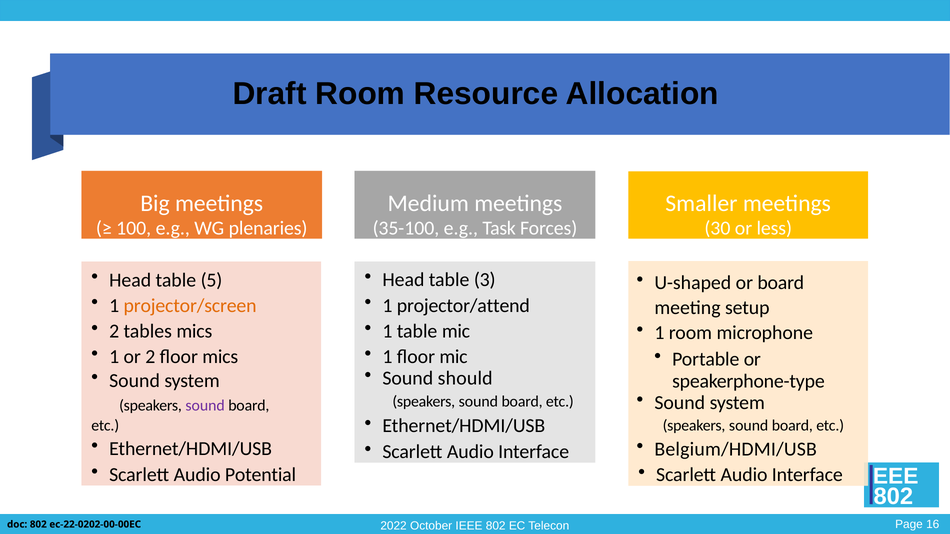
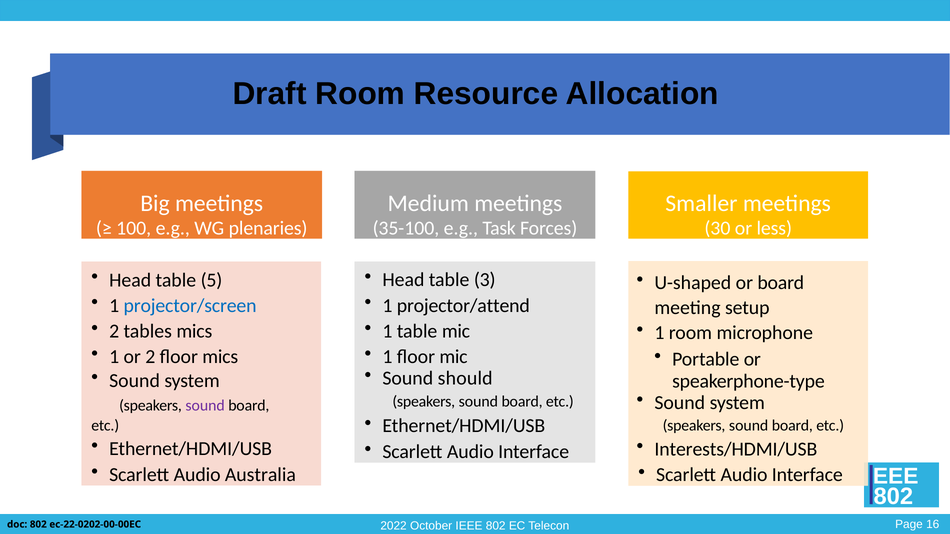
projector/screen colour: orange -> blue
Belgium/HDMI/USB: Belgium/HDMI/USB -> Interests/HDMI/USB
Potential: Potential -> Australia
